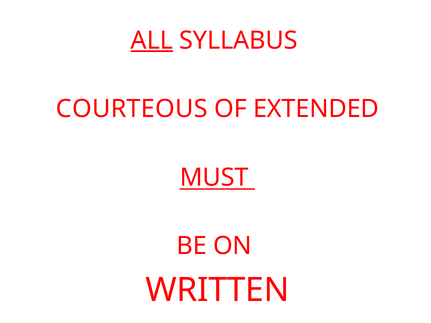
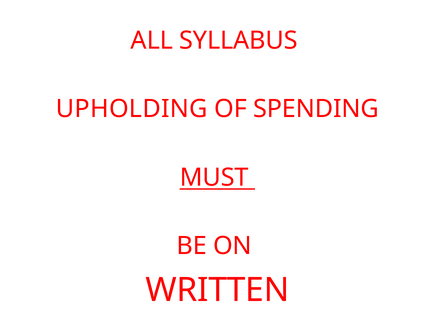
ALL underline: present -> none
COURTEOUS: COURTEOUS -> UPHOLDING
EXTENDED: EXTENDED -> SPENDING
